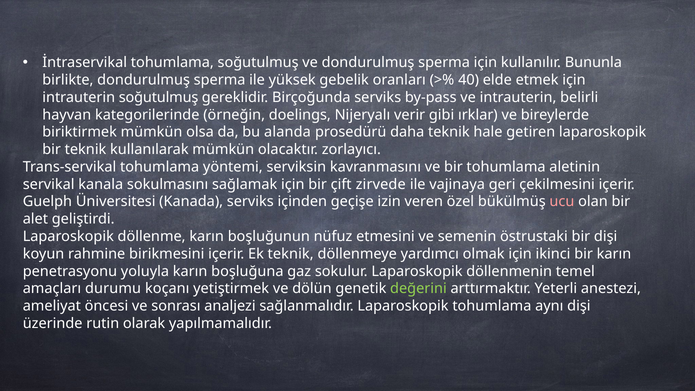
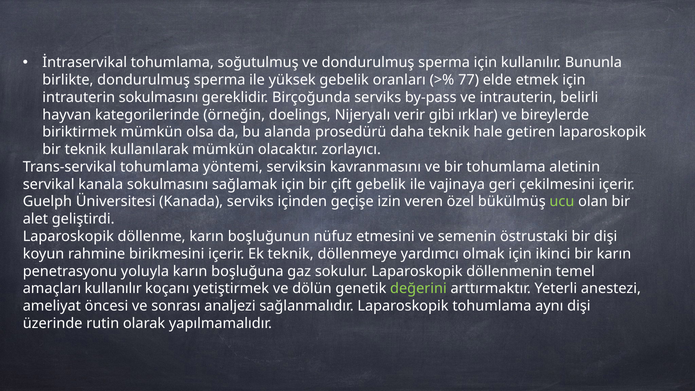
40: 40 -> 77
intrauterin soğutulmuş: soğutulmuş -> sokulmasını
çift zirvede: zirvede -> gebelik
ucu colour: pink -> light green
amaçları durumu: durumu -> kullanılır
